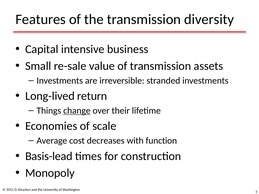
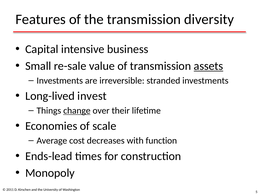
assets underline: none -> present
return: return -> invest
Basis-lead: Basis-lead -> Ends-lead
